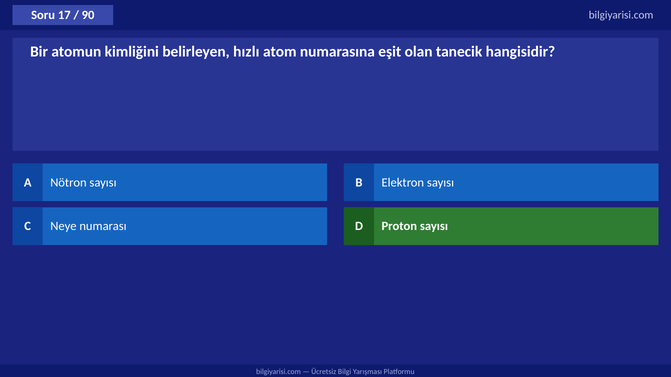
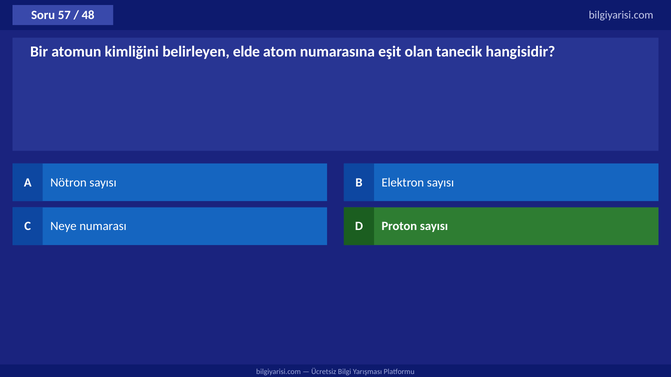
17: 17 -> 57
90: 90 -> 48
hızlı: hızlı -> elde
